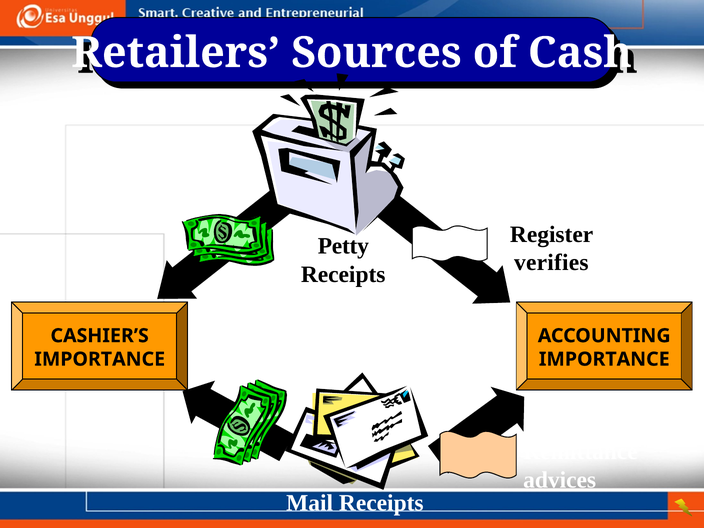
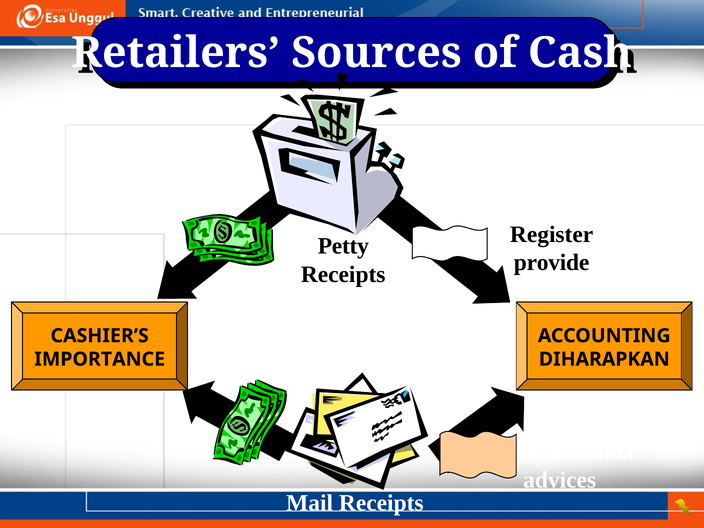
verifies: verifies -> provide
IMPORTANCE at (604, 359): IMPORTANCE -> DIHARAPKAN
